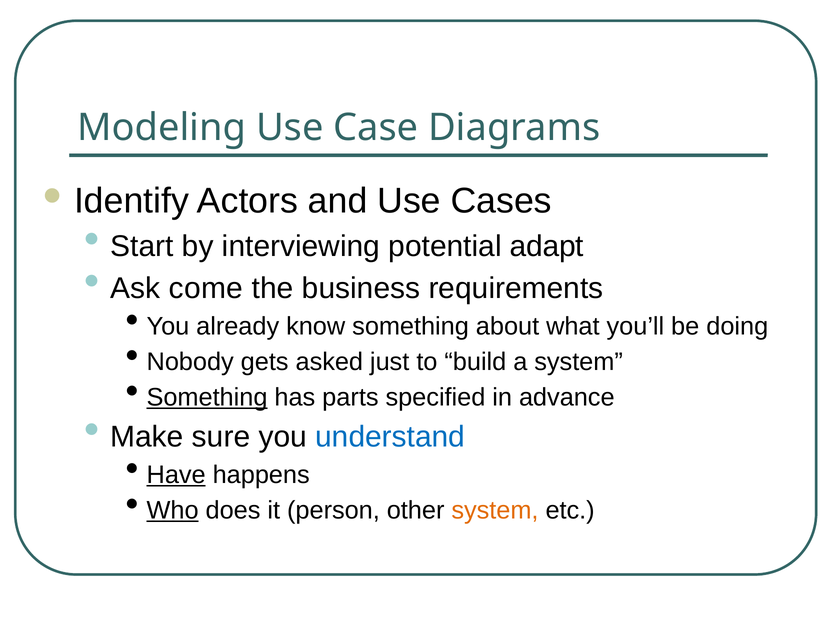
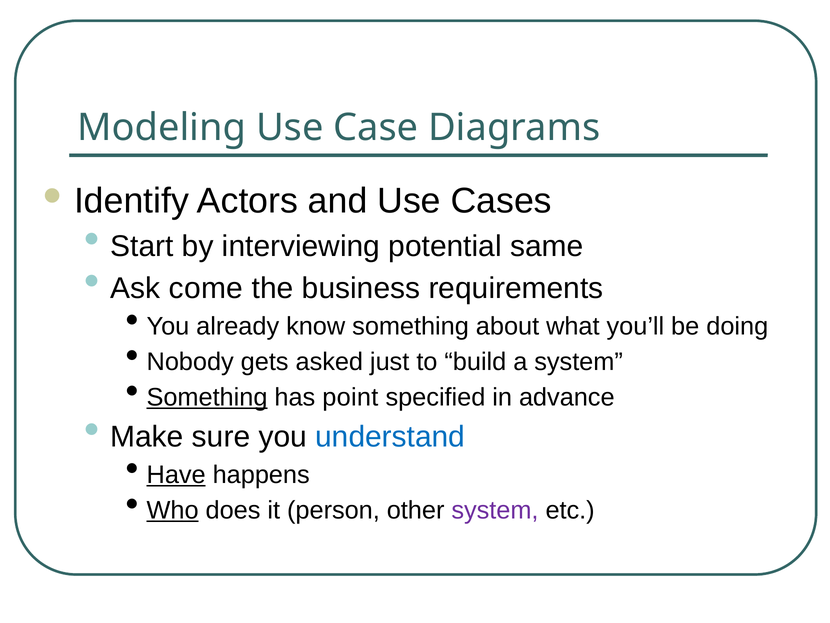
adapt: adapt -> same
parts: parts -> point
system at (495, 510) colour: orange -> purple
